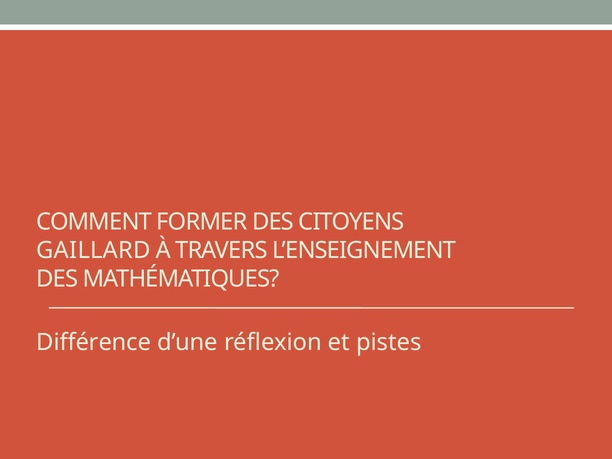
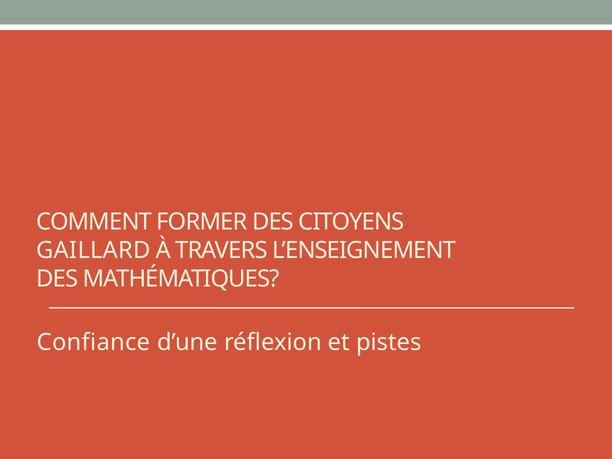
Différence: Différence -> Confiance
